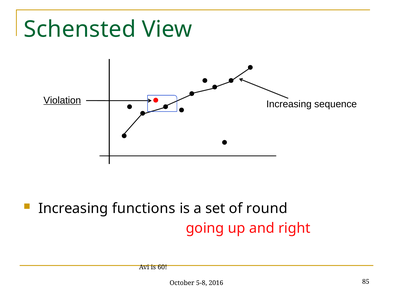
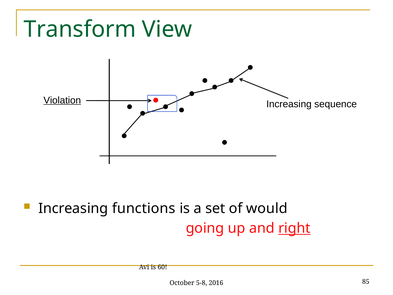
Schensted: Schensted -> Transform
round: round -> would
right underline: none -> present
